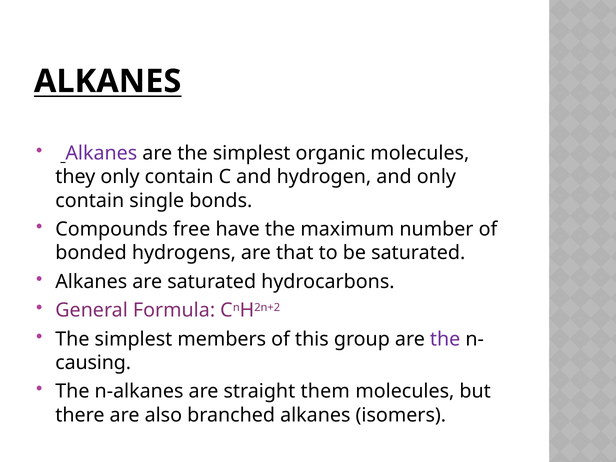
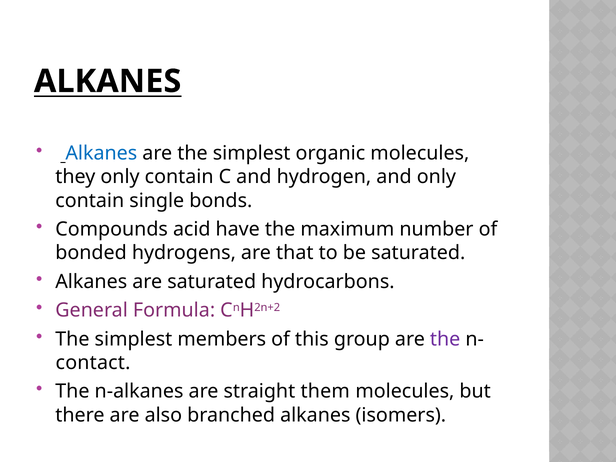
Alkanes at (101, 153) colour: purple -> blue
free: free -> acid
causing: causing -> contact
